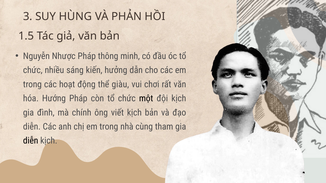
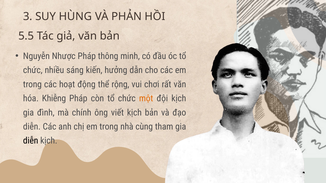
1.5: 1.5 -> 5.5
giàu: giàu -> rộng
Hướng: Hướng -> Khiễng
một colour: black -> orange
